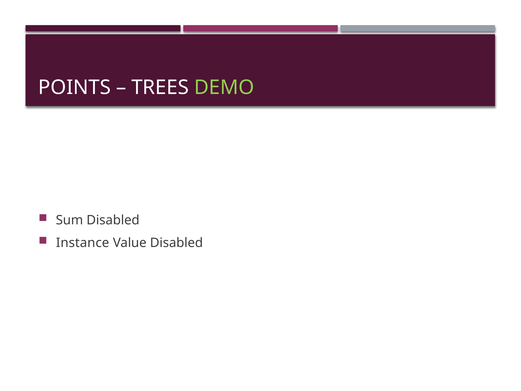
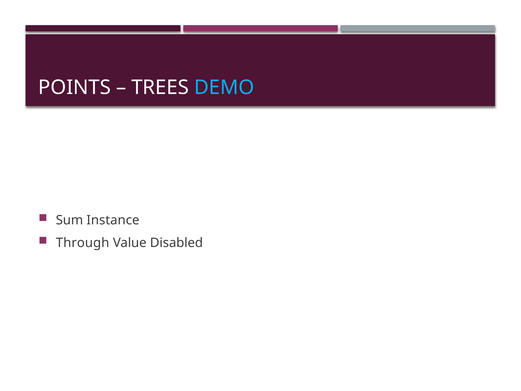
DEMO colour: light green -> light blue
Sum Disabled: Disabled -> Instance
Instance: Instance -> Through
